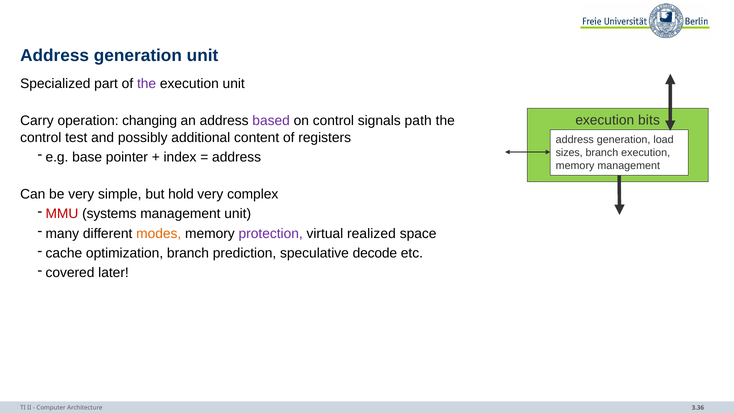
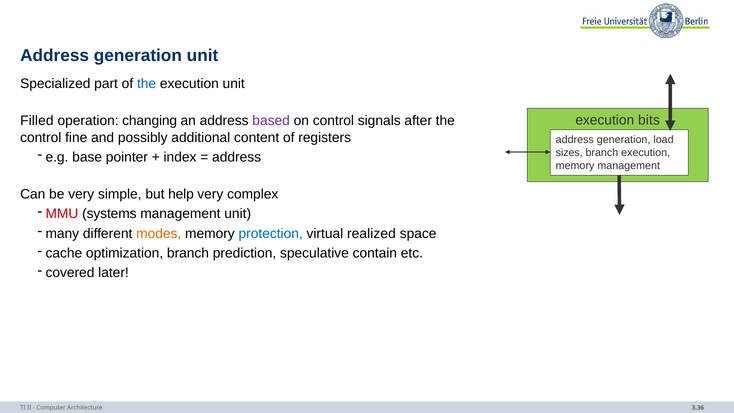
the at (147, 84) colour: purple -> blue
Carry: Carry -> Filled
path: path -> after
test: test -> fine
hold: hold -> help
protection colour: purple -> blue
decode: decode -> contain
